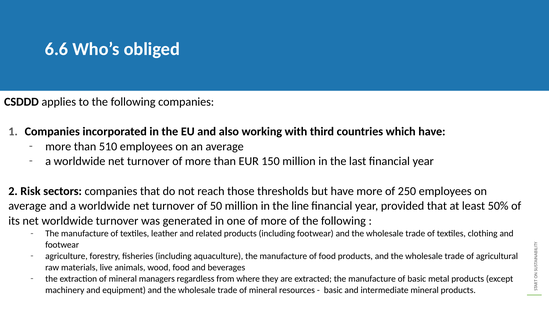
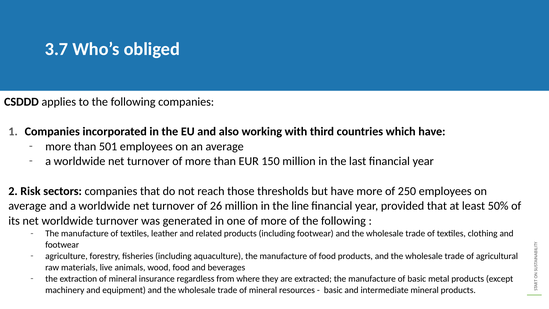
6.6: 6.6 -> 3.7
510: 510 -> 501
50: 50 -> 26
managers: managers -> insurance
